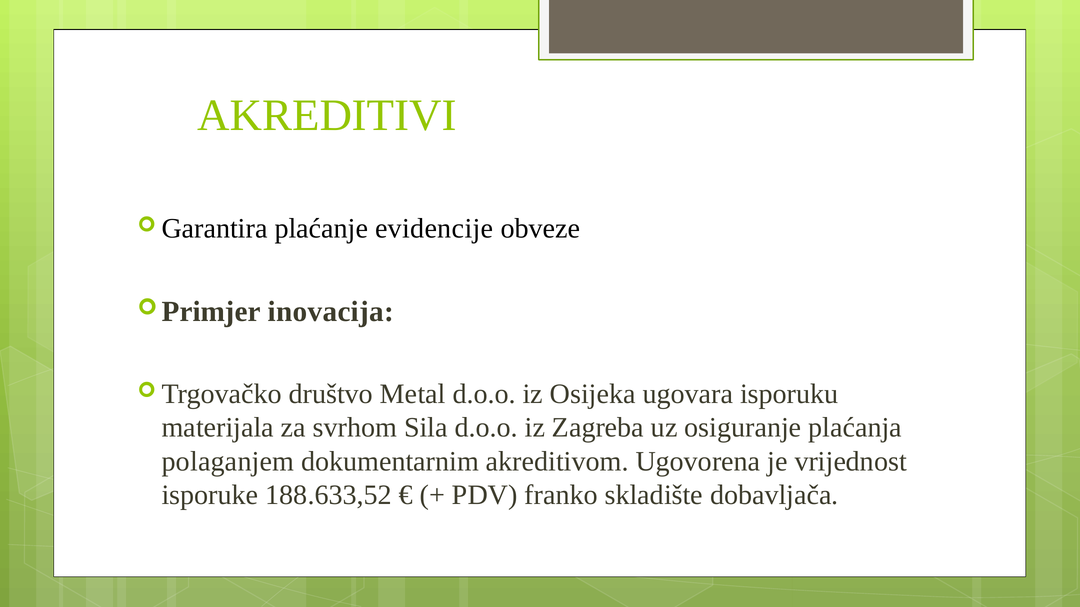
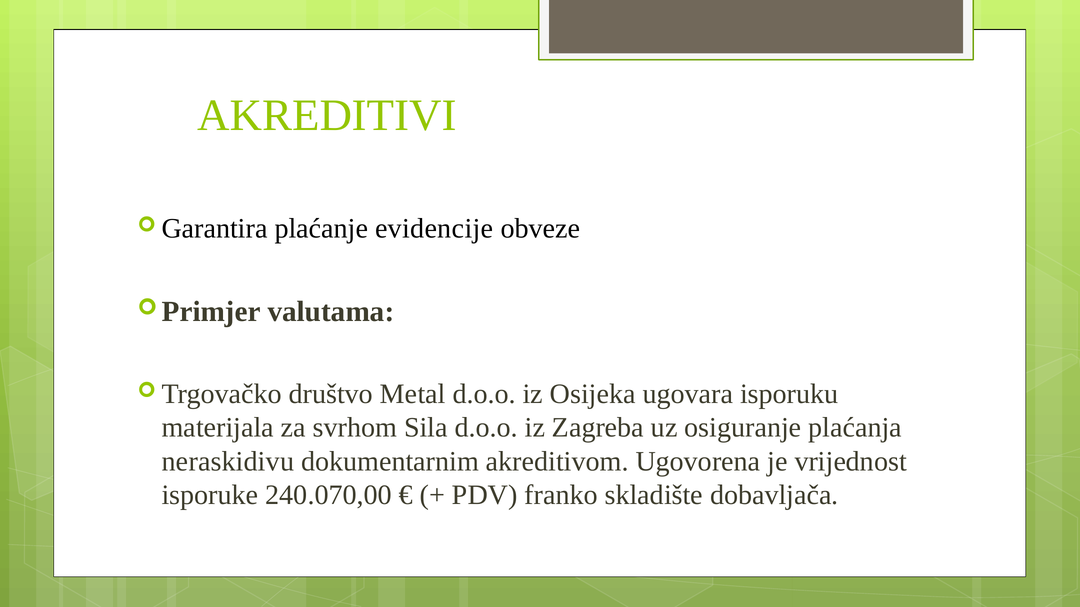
inovacija: inovacija -> valutama
polaganjem: polaganjem -> neraskidivu
188.633,52: 188.633,52 -> 240.070,00
